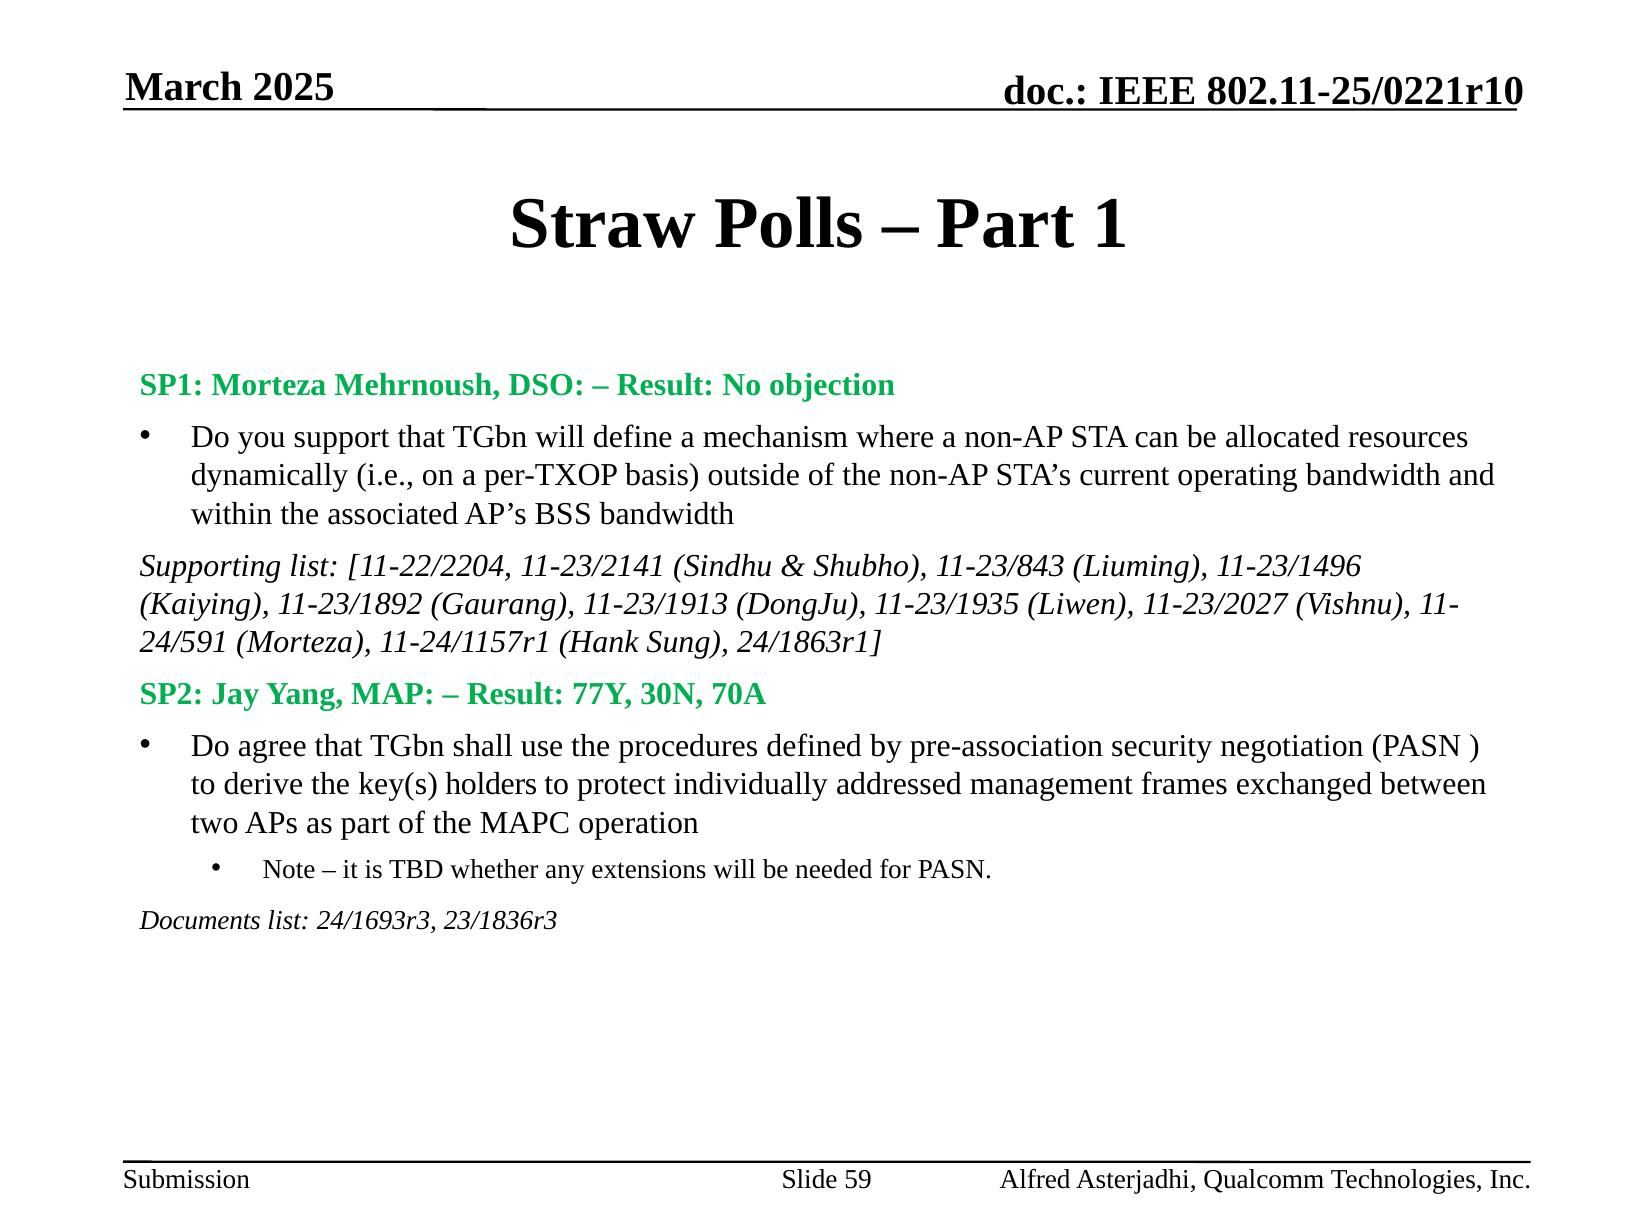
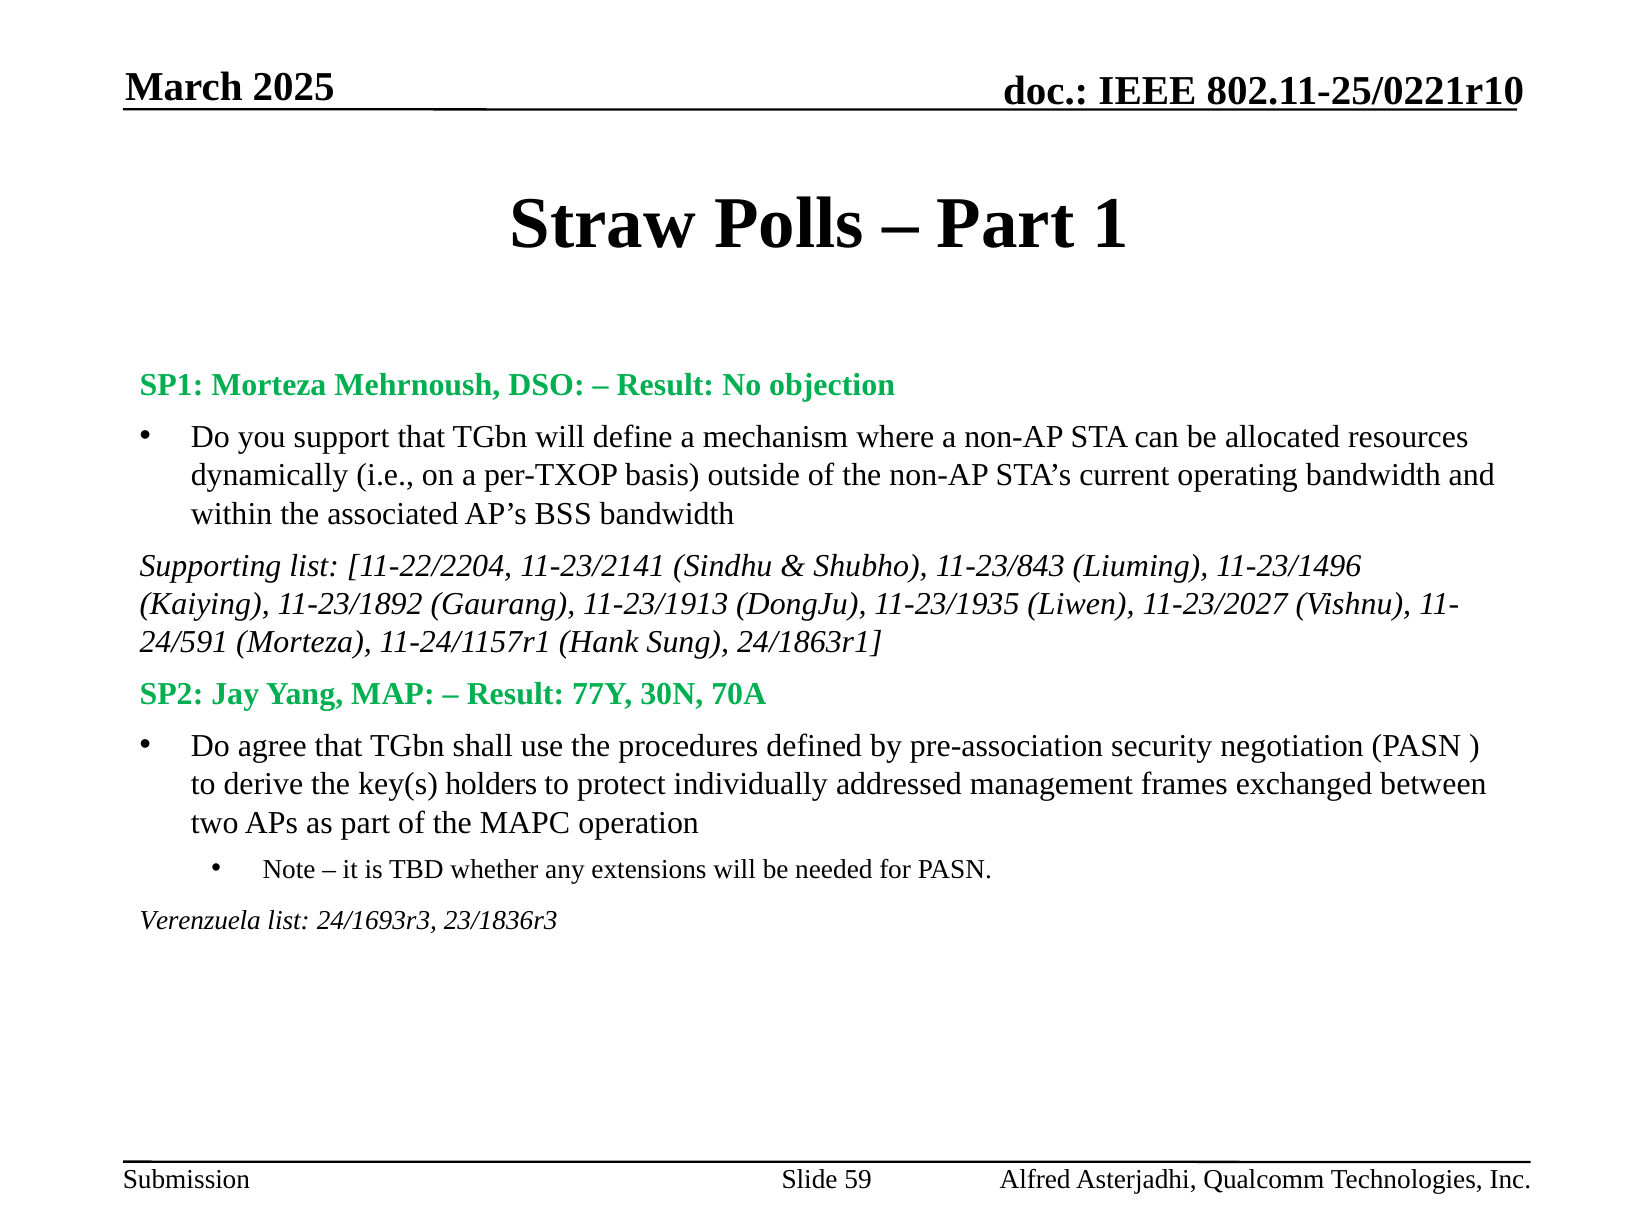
Documents: Documents -> Verenzuela
